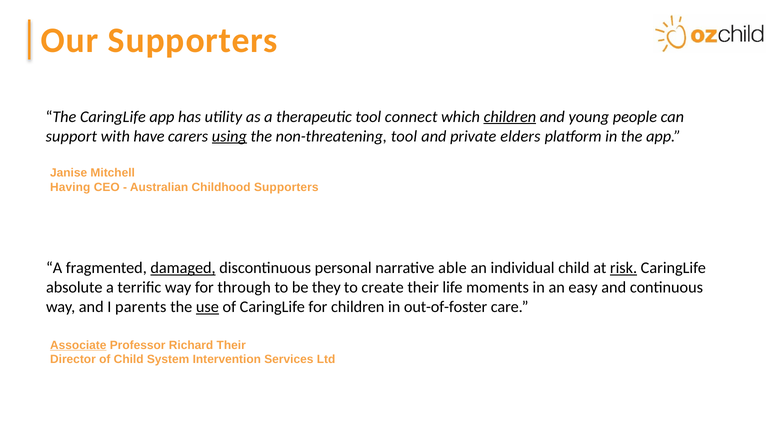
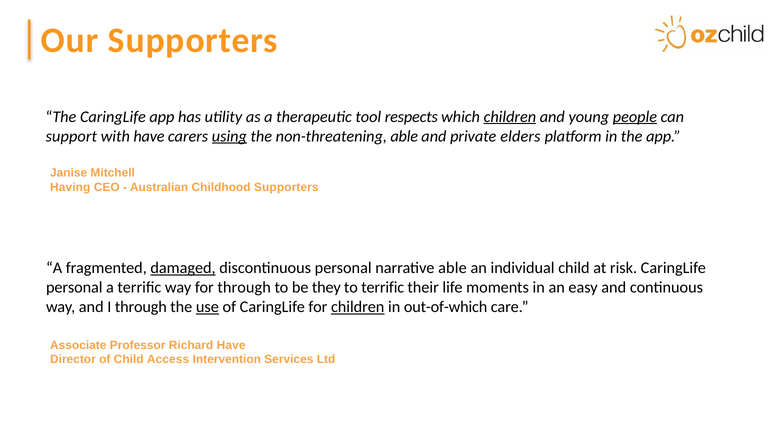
connect: connect -> respects
people underline: none -> present
non-threatening tool: tool -> able
risk underline: present -> none
absolute at (74, 287): absolute -> personal
to create: create -> terrific
I parents: parents -> through
children at (358, 307) underline: none -> present
out-of-foster: out-of-foster -> out-of-which
Associate underline: present -> none
Richard Their: Their -> Have
System: System -> Access
